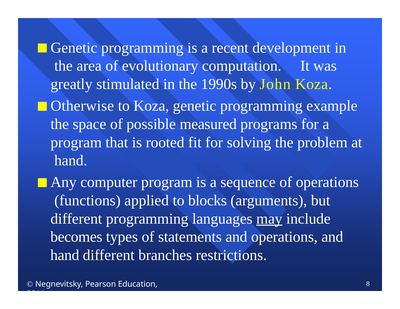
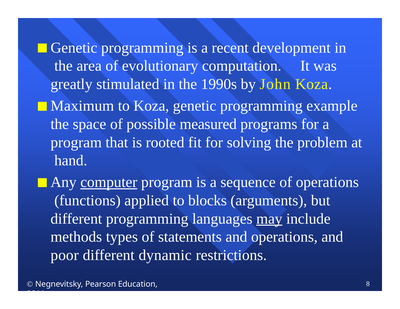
Otherwise: Otherwise -> Maximum
computer underline: none -> present
becomes: becomes -> methods
hand at (65, 255): hand -> poor
branches: branches -> dynamic
